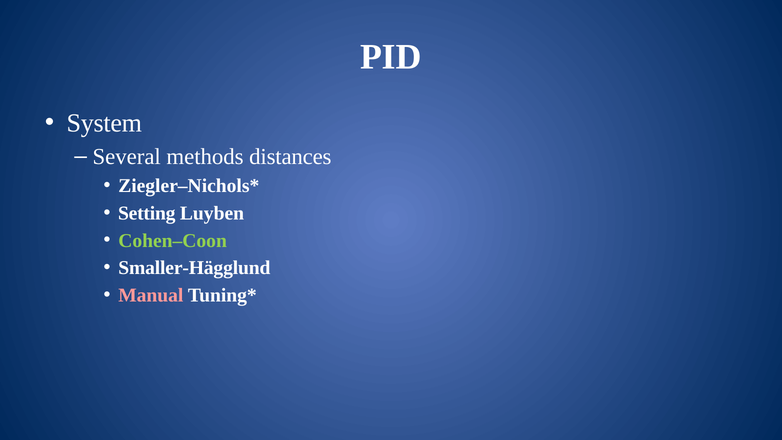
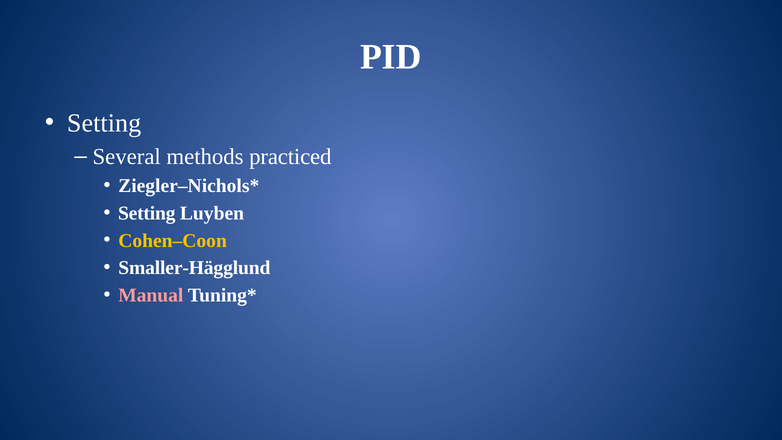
System at (104, 123): System -> Setting
distances: distances -> practiced
Cohen–Coon colour: light green -> yellow
